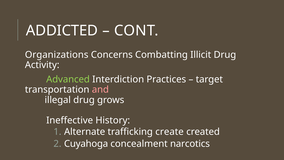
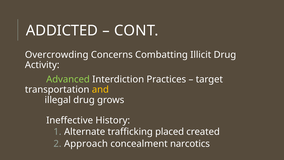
Organizations: Organizations -> Overcrowding
and colour: pink -> yellow
create: create -> placed
Cuyahoga: Cuyahoga -> Approach
